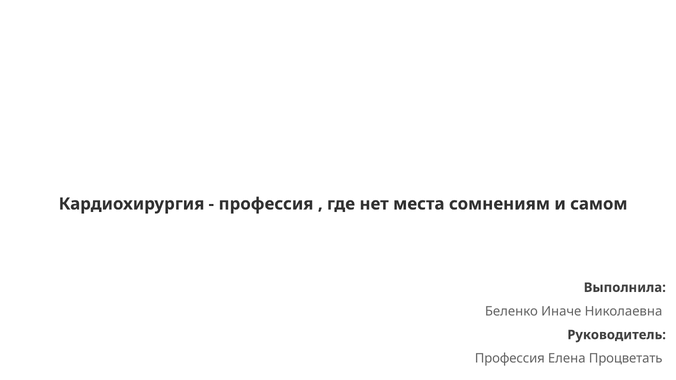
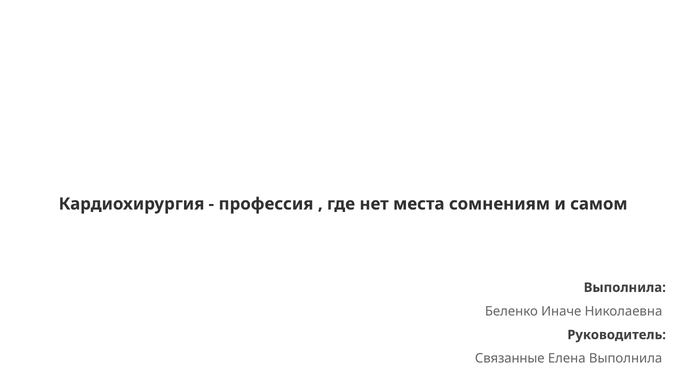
Профессия at (510, 359): Профессия -> Связанные
Елена Процветать: Процветать -> Выполнила
